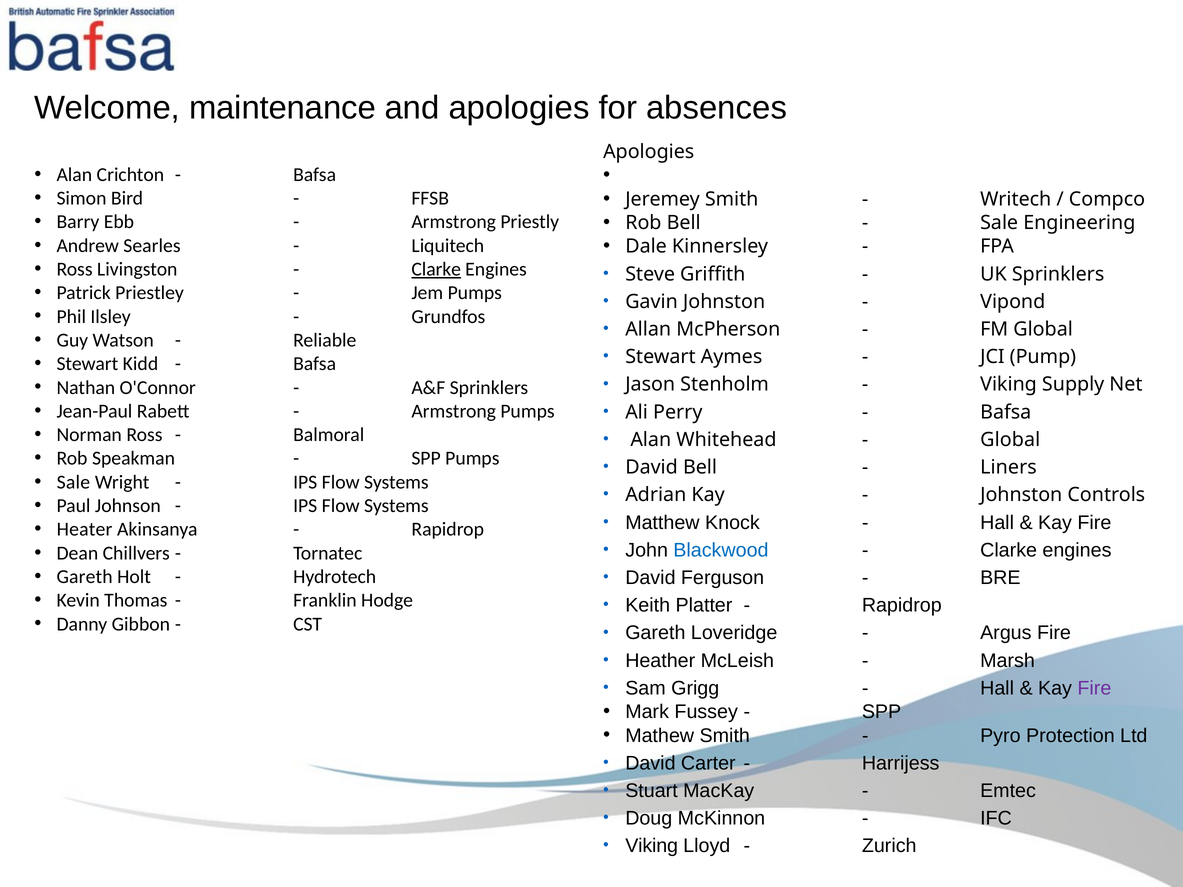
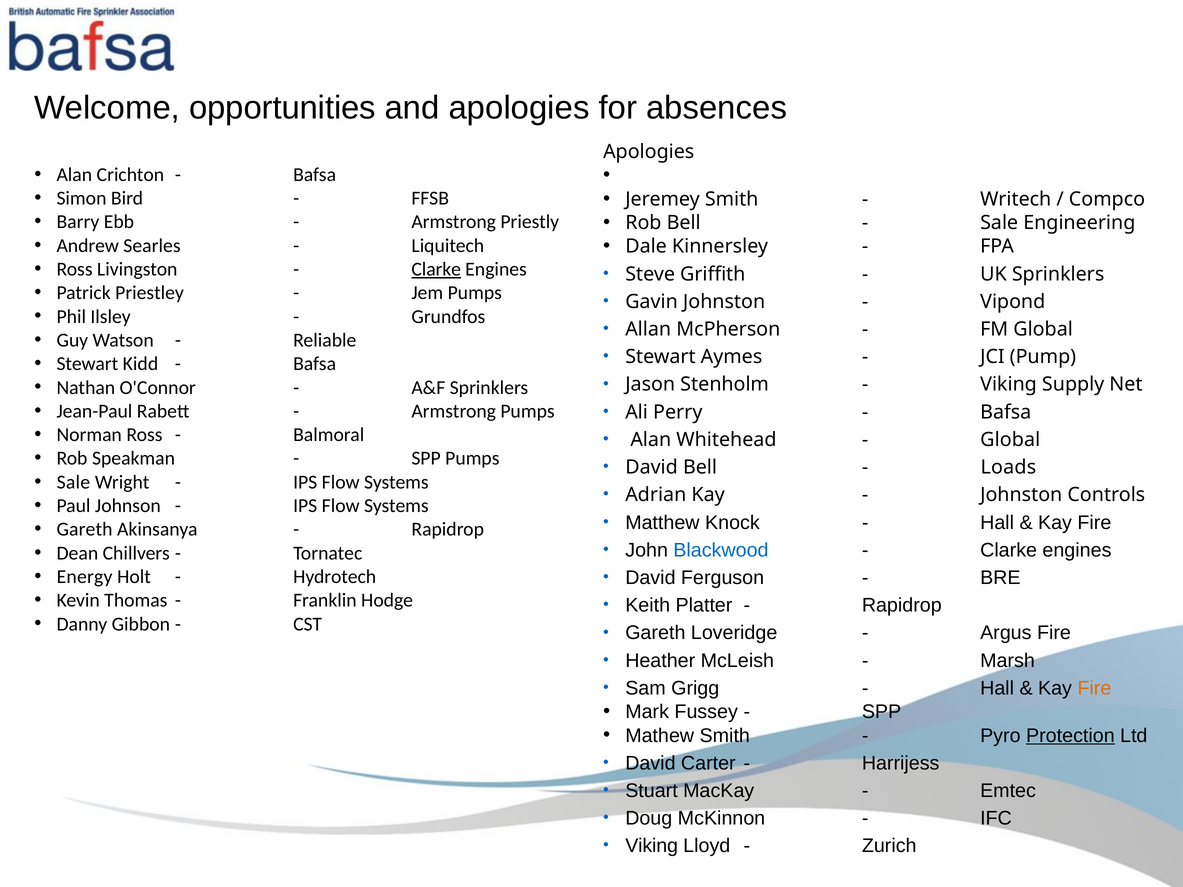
maintenance: maintenance -> opportunities
Liners: Liners -> Loads
Heater at (85, 530): Heater -> Gareth
Gareth at (85, 577): Gareth -> Energy
Fire at (1094, 688) colour: purple -> orange
Protection underline: none -> present
